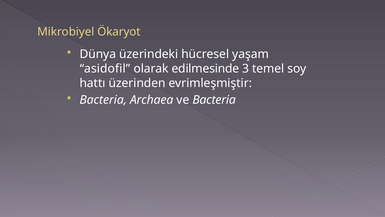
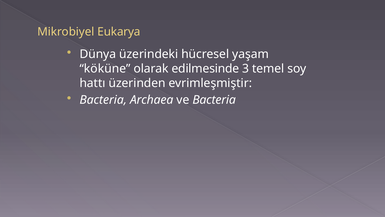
Ökaryot: Ökaryot -> Eukarya
asidofil: asidofil -> köküne
